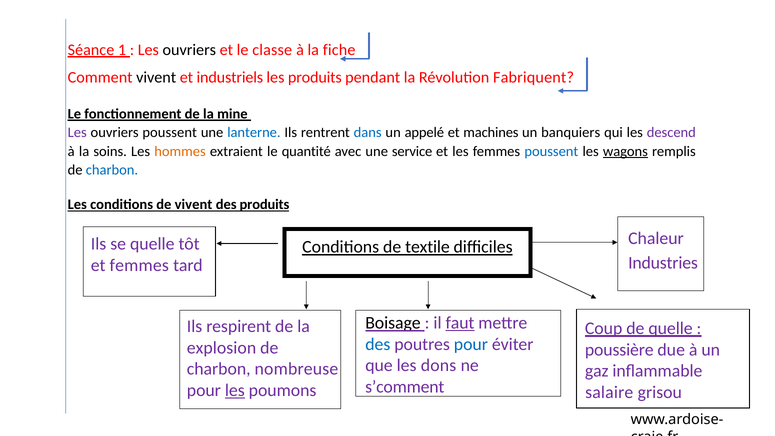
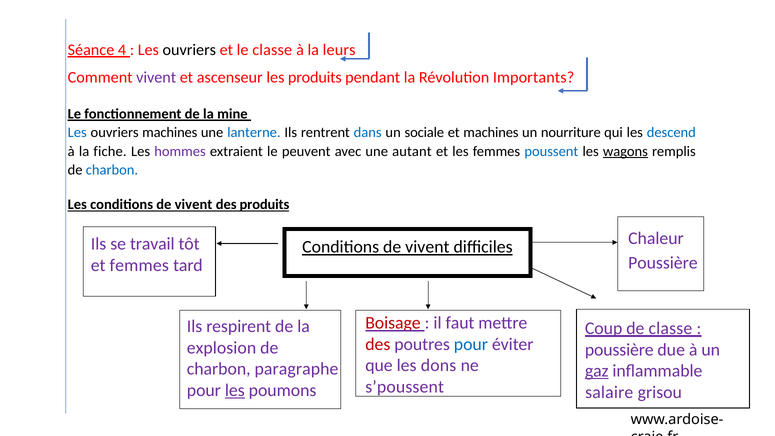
1: 1 -> 4
fiche: fiche -> leurs
vivent at (156, 77) colour: black -> purple
industriels: industriels -> ascenseur
Fabriquent: Fabriquent -> Importants
Les at (77, 133) colour: purple -> blue
ouvriers poussent: poussent -> machines
appelé: appelé -> sociale
banquiers: banquiers -> nourriture
descend colour: purple -> blue
soins: soins -> fiche
hommes colour: orange -> purple
quantité: quantité -> peuvent
service: service -> autant
se quelle: quelle -> travail
textile at (427, 247): textile -> vivent
Industries at (663, 263): Industries -> Poussière
Boisage colour: black -> red
faut underline: present -> none
de quelle: quelle -> classe
des at (378, 344) colour: blue -> red
nombreuse: nombreuse -> paragraphe
gaz underline: none -> present
s’comment: s’comment -> s’poussent
